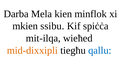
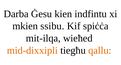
Mela: Mela -> Ġesu
minflok: minflok -> indfintu
qallu colour: blue -> orange
